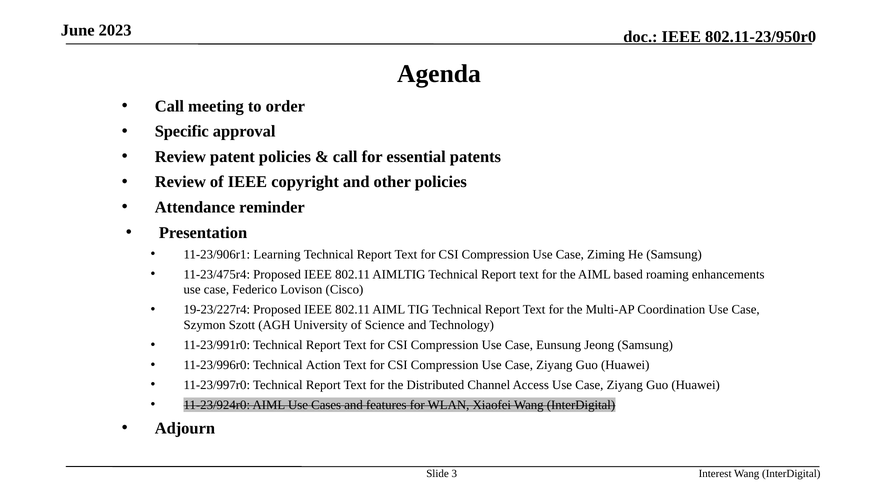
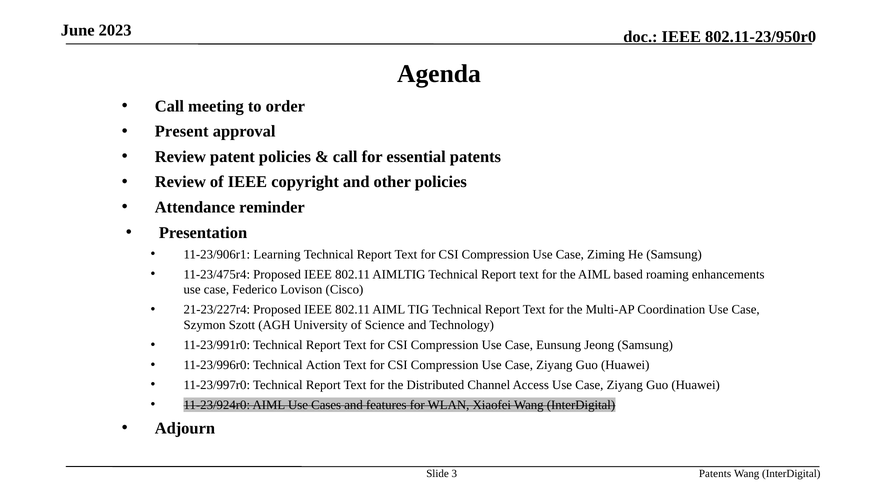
Specific: Specific -> Present
19-23/227r4: 19-23/227r4 -> 21-23/227r4
Interest at (715, 474): Interest -> Patents
